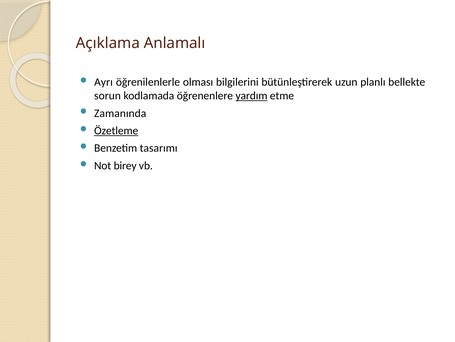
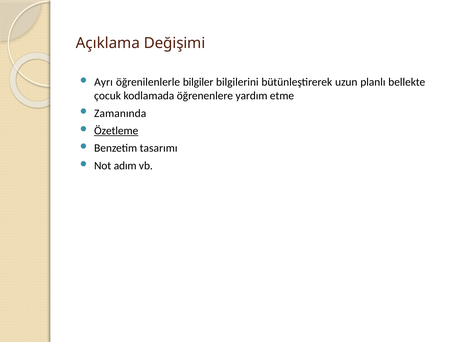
Anlamalı: Anlamalı -> Değişimi
olması: olması -> bilgiler
sorun: sorun -> çocuk
yardım underline: present -> none
birey: birey -> adım
